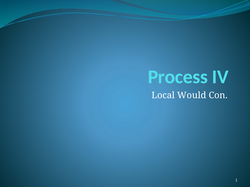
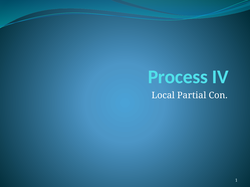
Would: Would -> Partial
